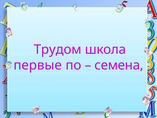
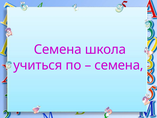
Трудом at (58, 49): Трудом -> Семена
первые: первые -> учиться
